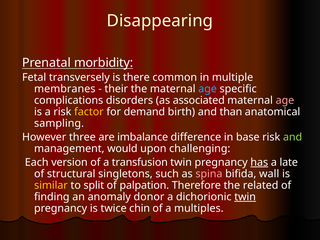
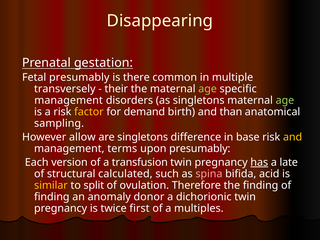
morbidity: morbidity -> gestation
Fetal transversely: transversely -> presumably
membranes: membranes -> transversely
age at (208, 89) colour: light blue -> light green
complications at (69, 100): complications -> management
as associated: associated -> singletons
age at (285, 100) colour: pink -> light green
three: three -> allow
are imbalance: imbalance -> singletons
and at (293, 137) colour: light green -> yellow
would: would -> terms
upon challenging: challenging -> presumably
singletons: singletons -> calculated
wall: wall -> acid
palpation: palpation -> ovulation
the related: related -> finding
twin at (245, 197) underline: present -> none
chin: chin -> first
